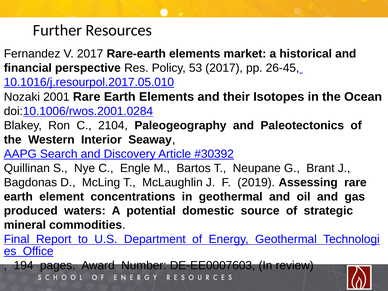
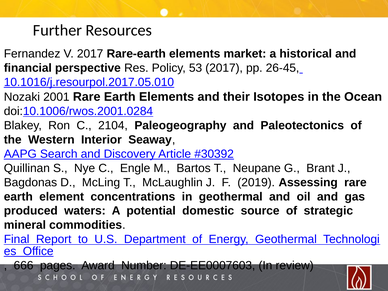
194: 194 -> 666
